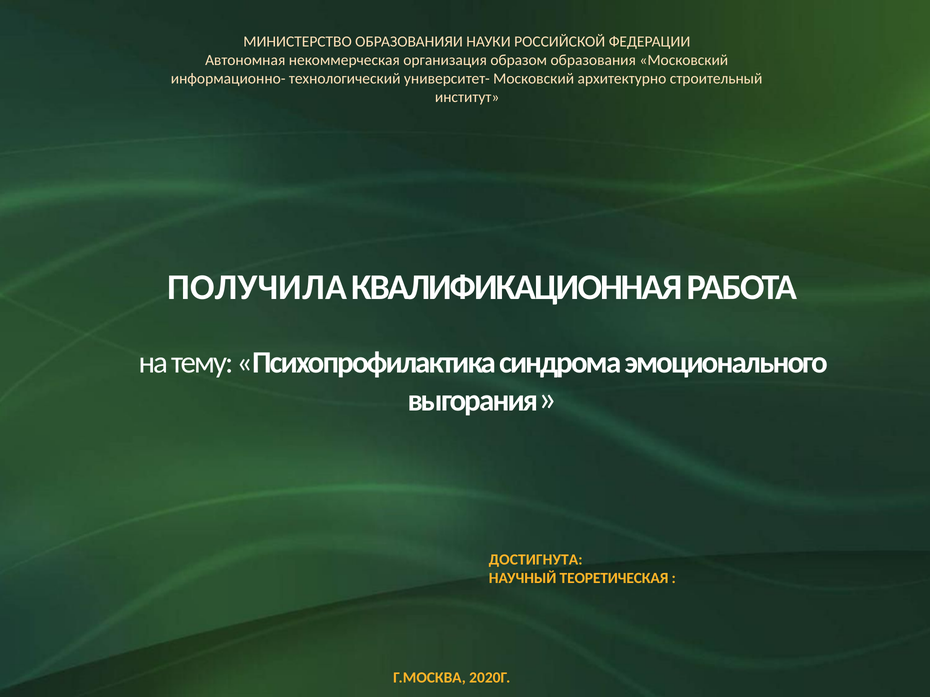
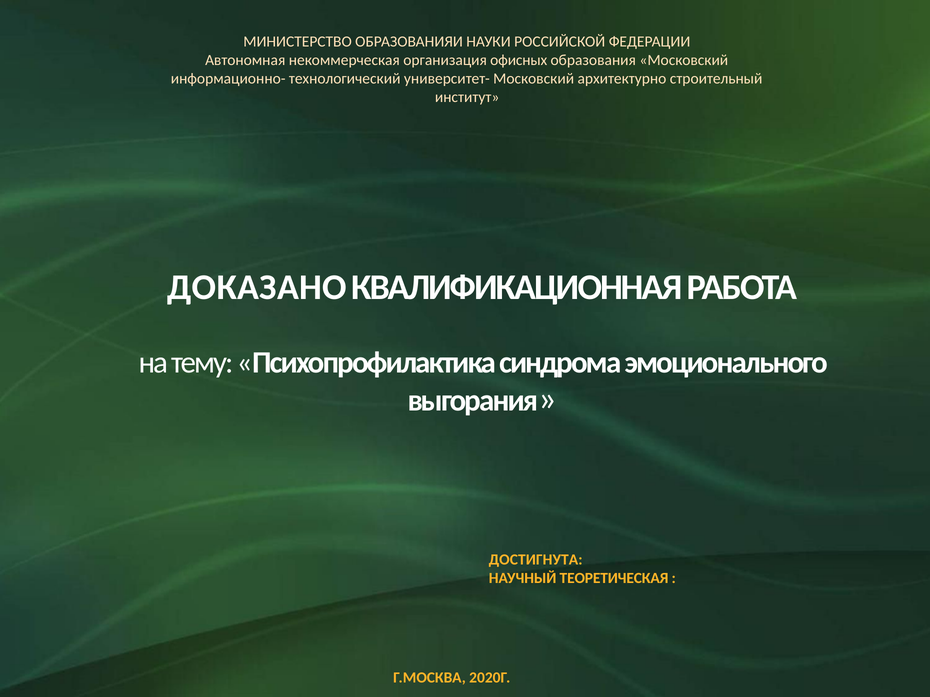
образом: образом -> офисных
ПОЛУЧИЛА: ПОЛУЧИЛА -> ДОКАЗАНО
